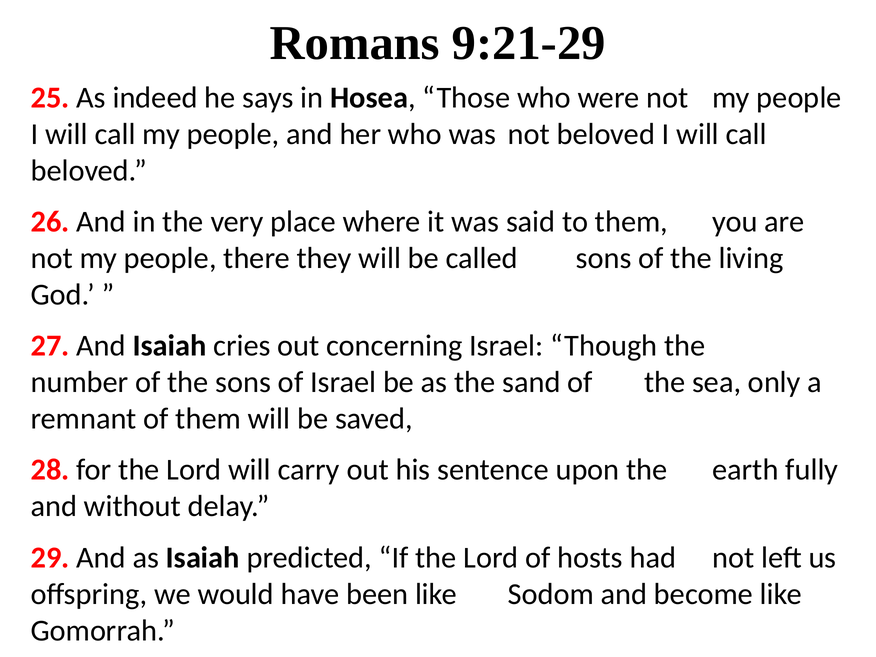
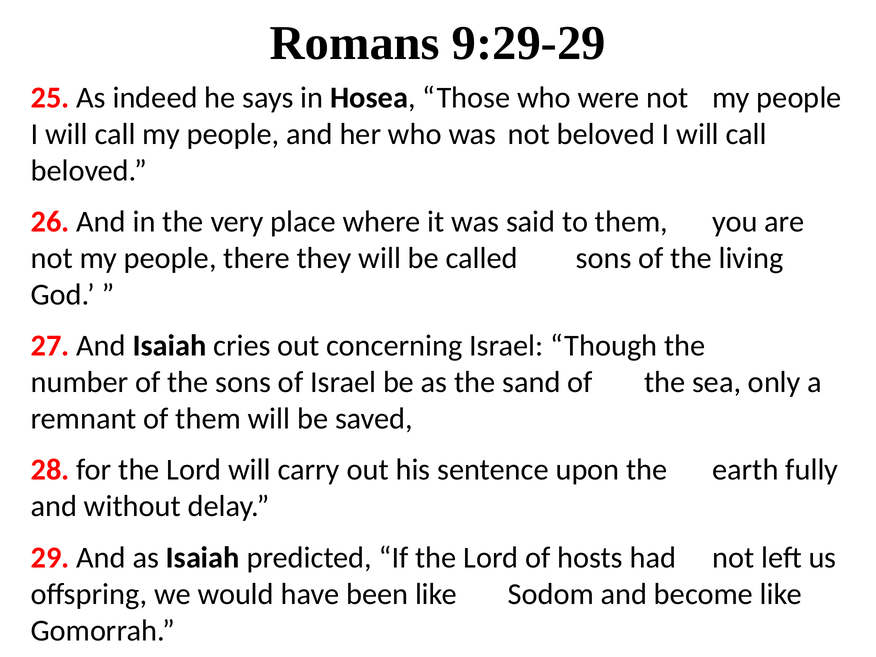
9:21-29: 9:21-29 -> 9:29-29
